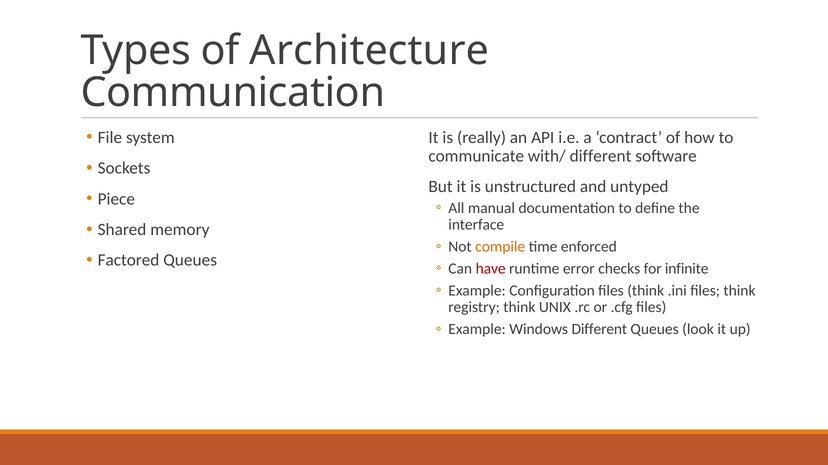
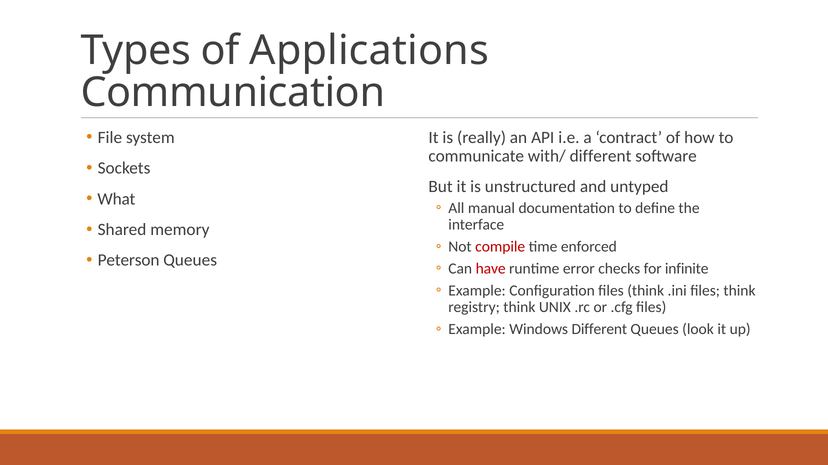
Architecture: Architecture -> Applications
Piece: Piece -> What
compile colour: orange -> red
Factored: Factored -> Peterson
